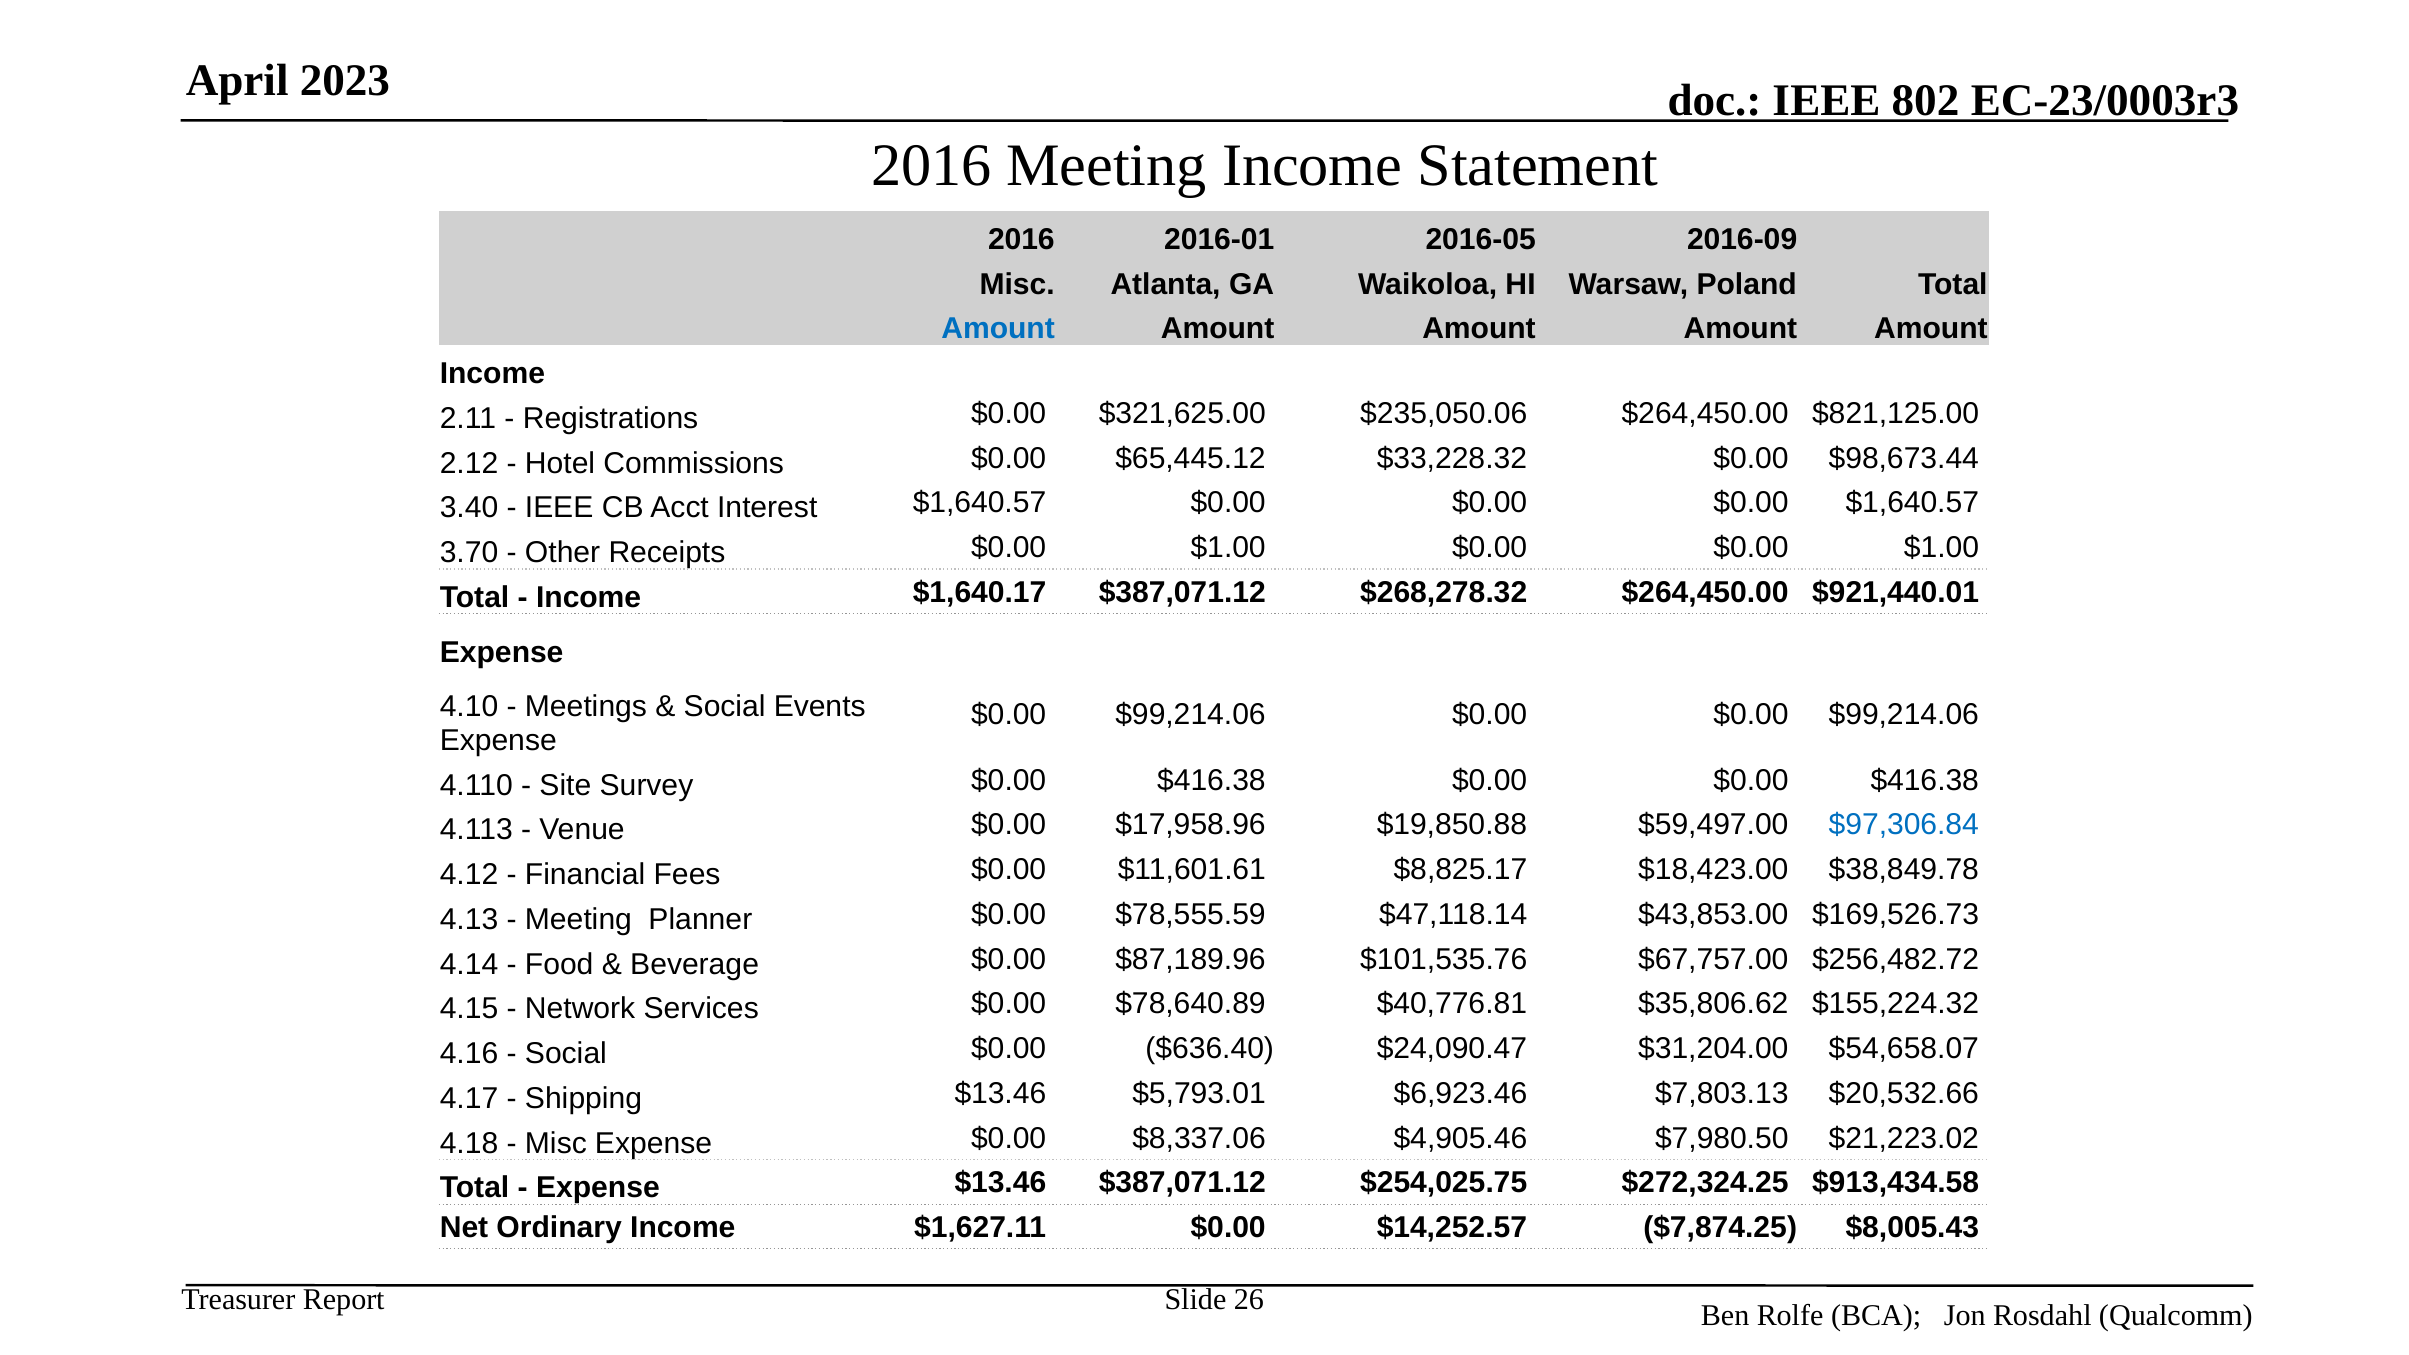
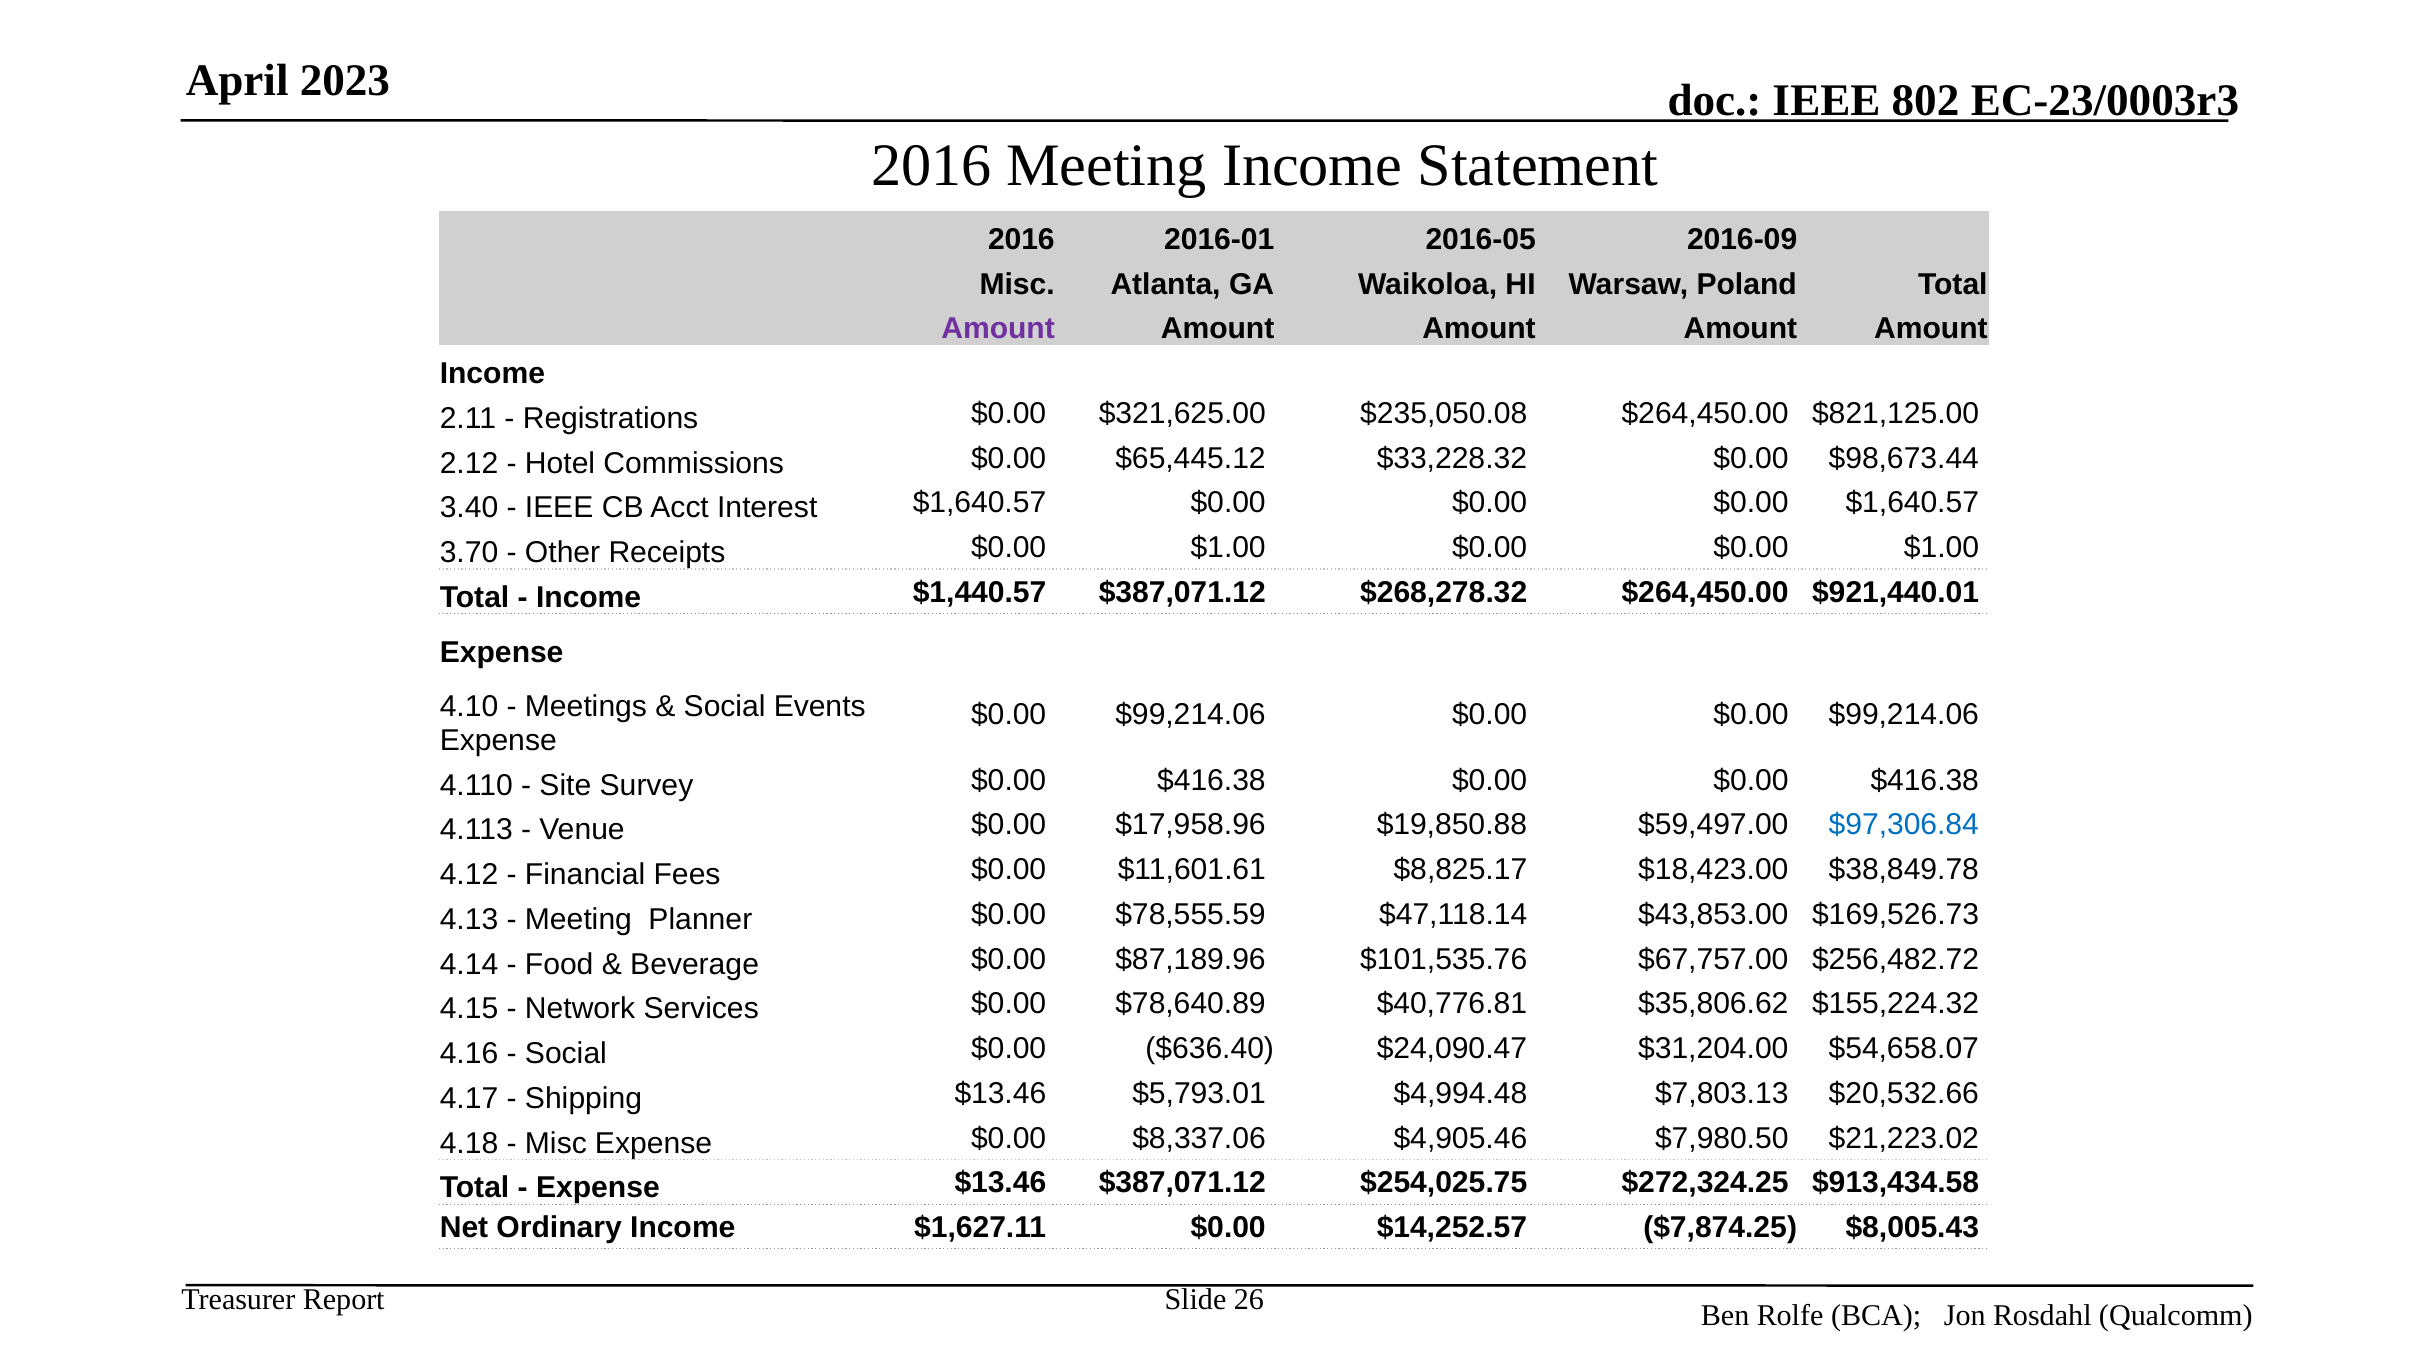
Amount at (998, 329) colour: blue -> purple
$235,050.06: $235,050.06 -> $235,050.08
$1,640.17: $1,640.17 -> $1,440.57
$6,923.46: $6,923.46 -> $4,994.48
